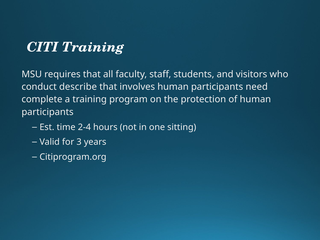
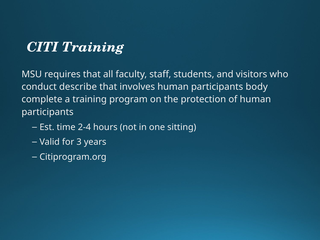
need: need -> body
